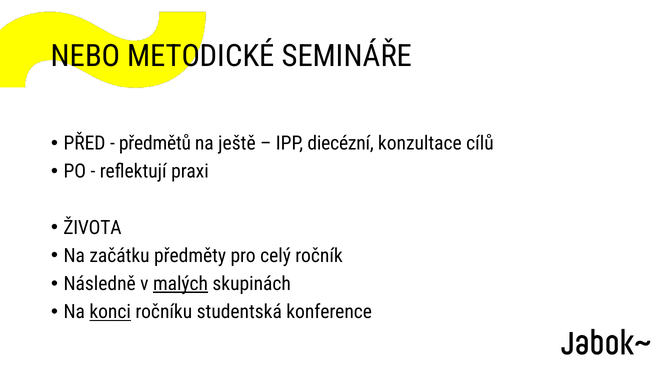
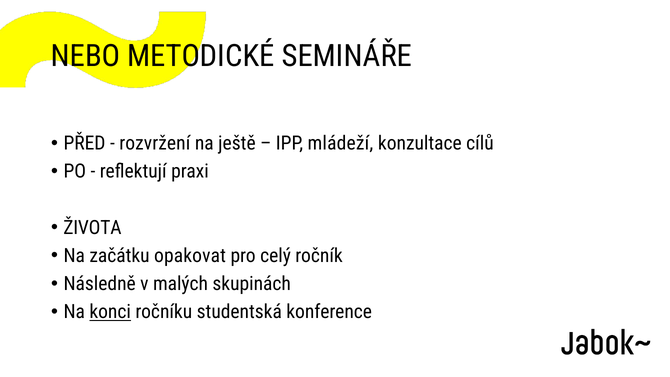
předmětů: předmětů -> rozvržení
diecézní: diecézní -> mládeží
předměty: předměty -> opakovat
malých underline: present -> none
